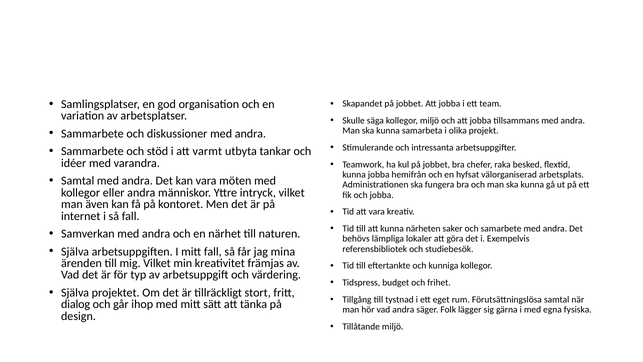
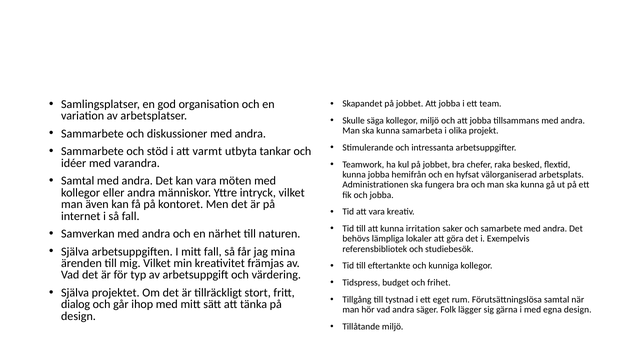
närheten: närheten -> irritation
egna fysiska: fysiska -> design
